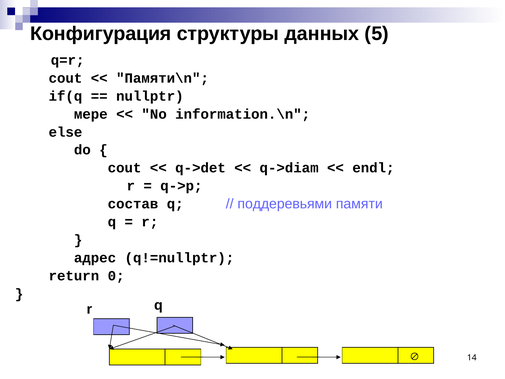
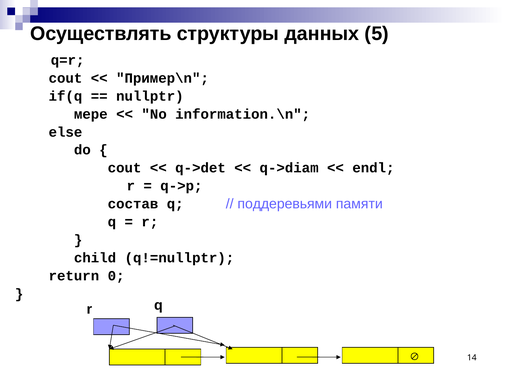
Конфигурация: Конфигурация -> Осуществлять
Памяти\n: Памяти\n -> Пример\n
адрес: адрес -> child
